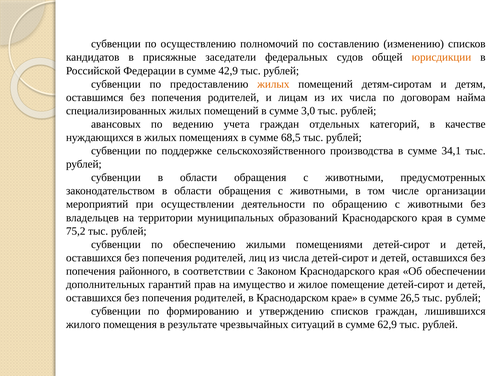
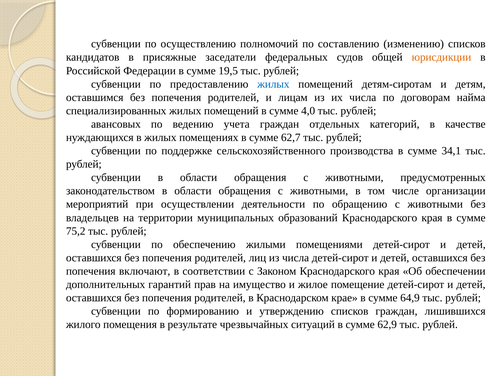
42,9: 42,9 -> 19,5
жилых at (273, 84) colour: orange -> blue
3,0: 3,0 -> 4,0
68,5: 68,5 -> 62,7
районного: районного -> включают
26,5: 26,5 -> 64,9
